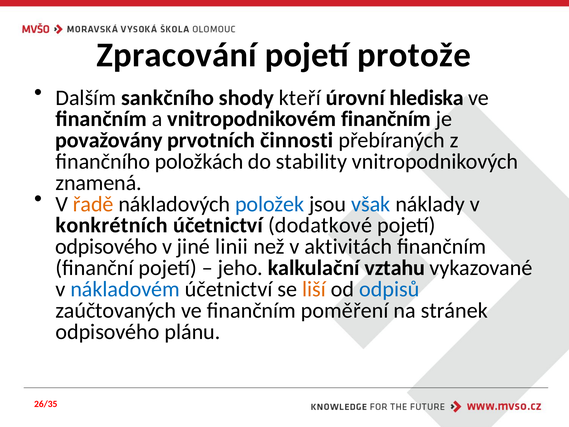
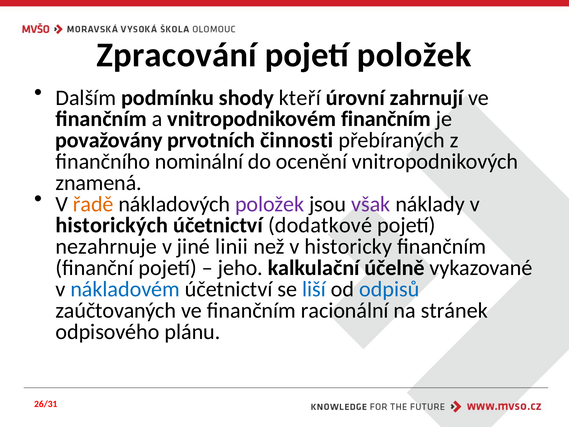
pojetí protože: protože -> položek
sankčního: sankčního -> podmínku
hlediska: hlediska -> zahrnují
položkách: položkách -> nominální
stability: stability -> ocenění
položek at (270, 204) colour: blue -> purple
však colour: blue -> purple
konkrétních: konkrétních -> historických
odpisového at (106, 246): odpisového -> nezahrnuje
aktivitách: aktivitách -> historicky
vztahu: vztahu -> účelně
liší colour: orange -> blue
poměření: poměření -> racionální
26/35: 26/35 -> 26/31
